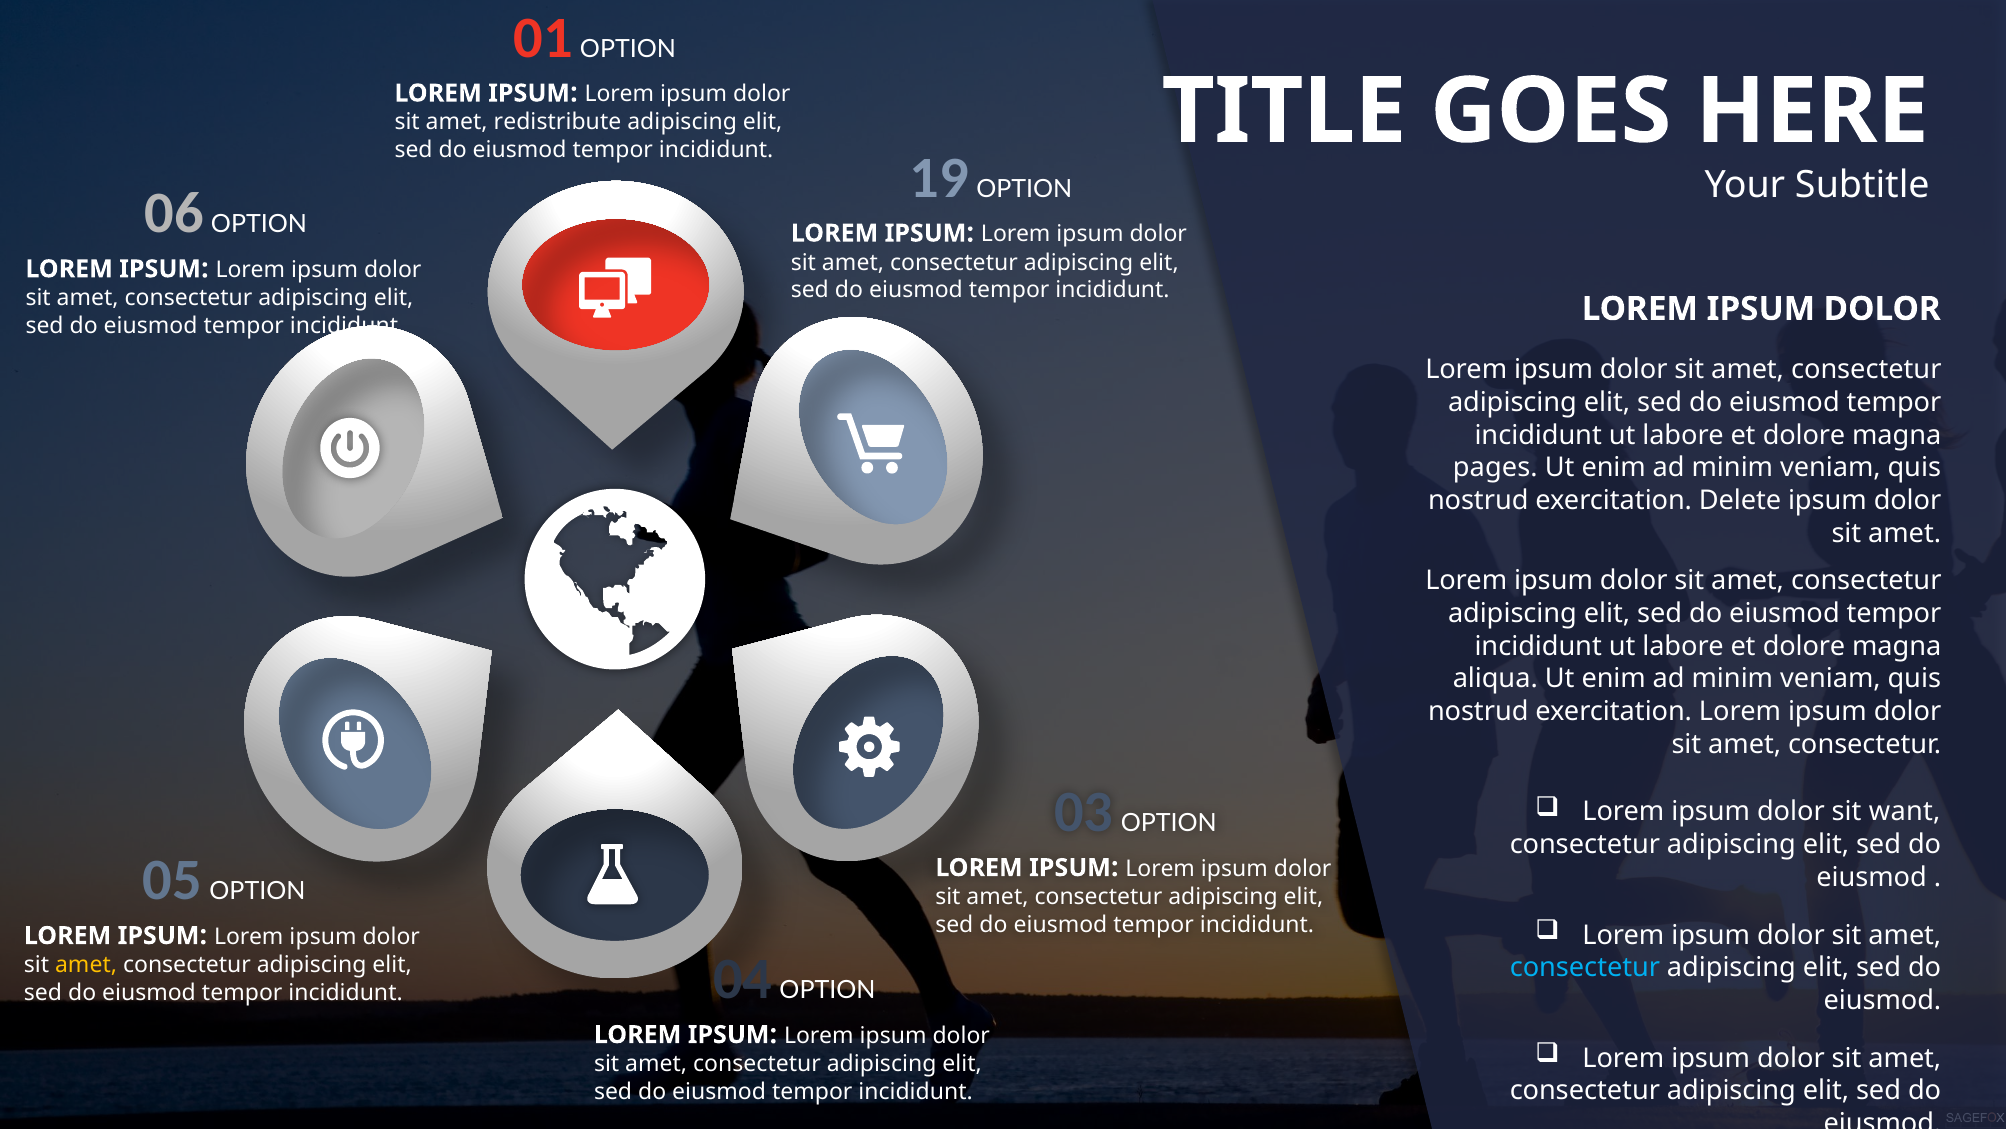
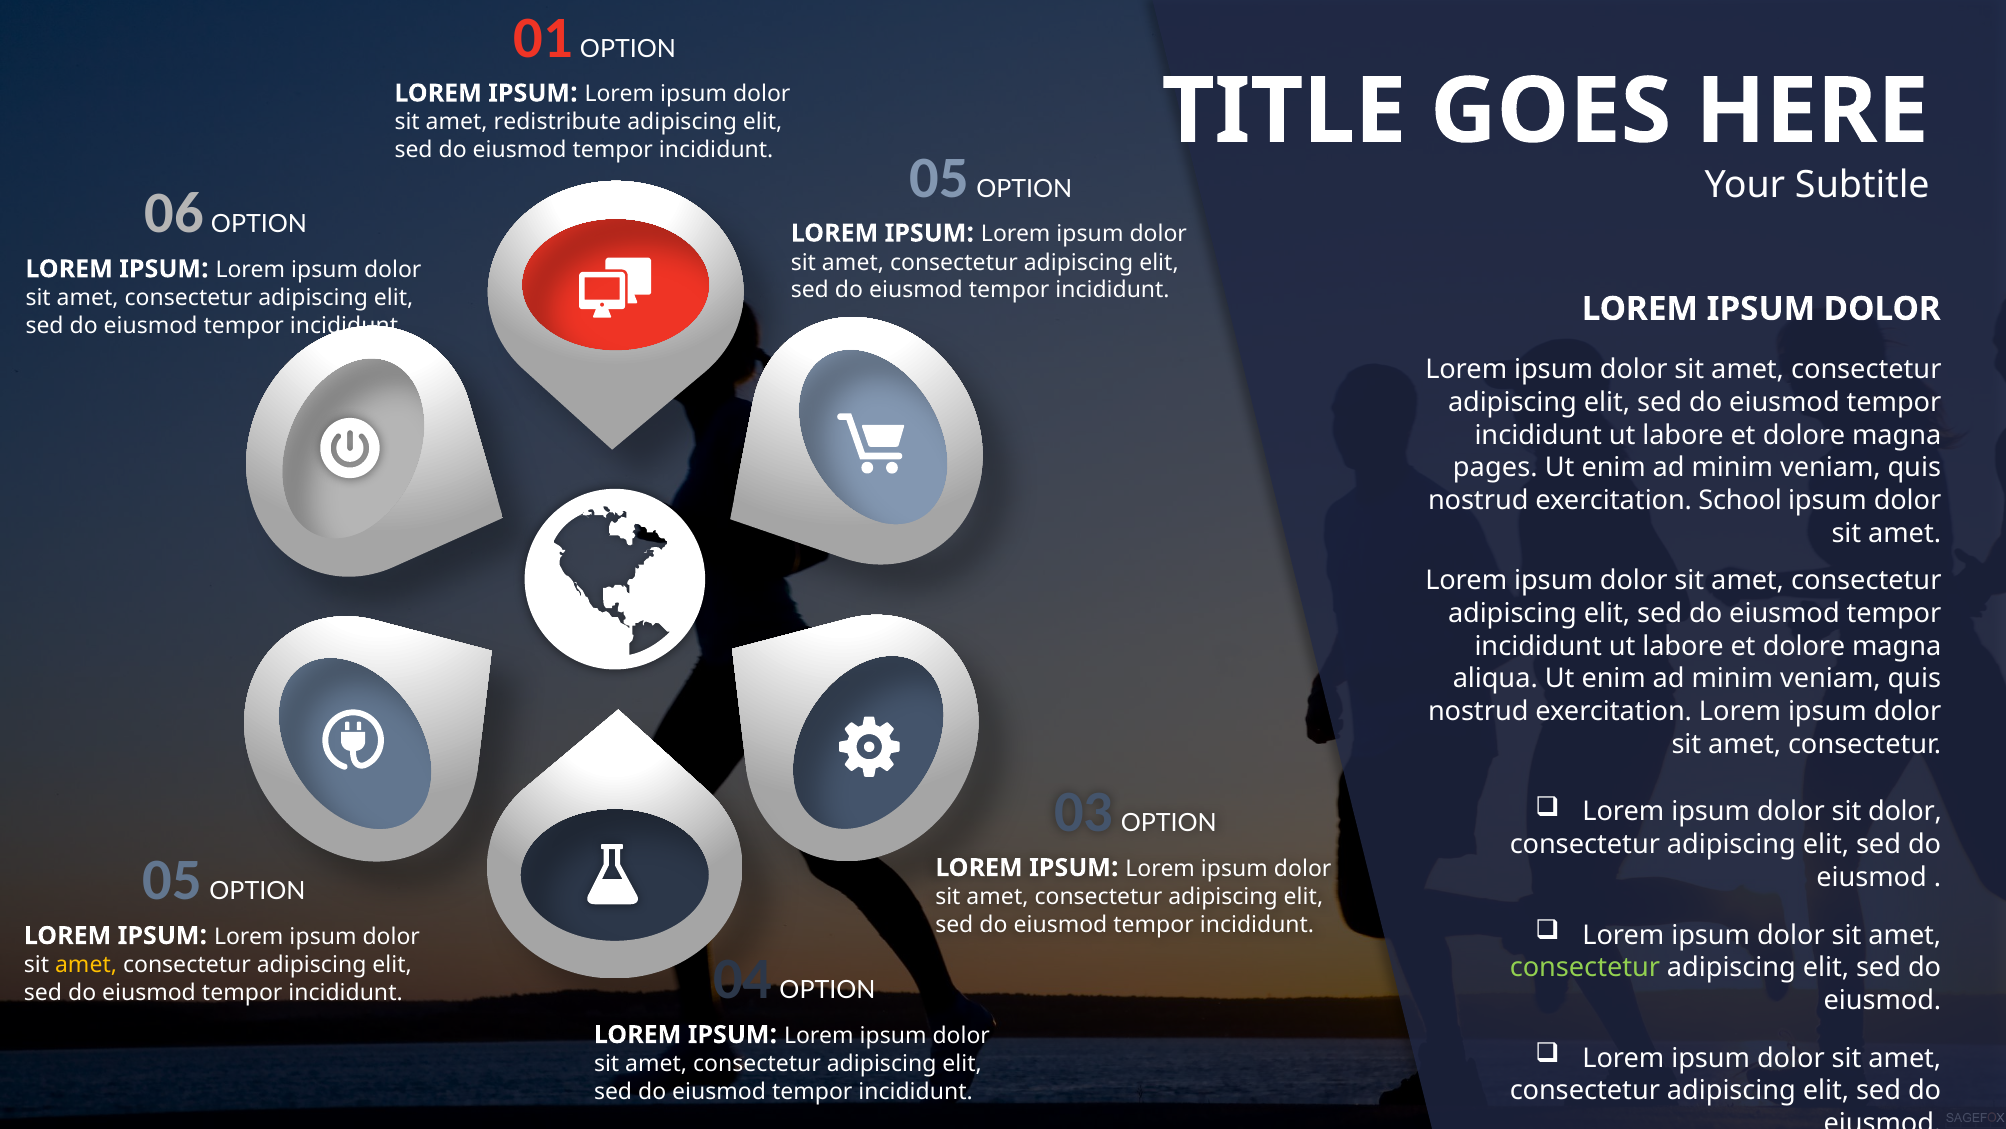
19 at (940, 178): 19 -> 05
Delete: Delete -> School
sit want: want -> dolor
consectetur at (1585, 967) colour: light blue -> light green
